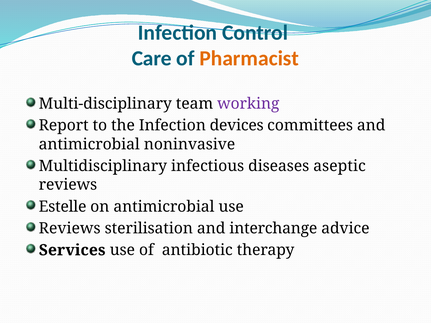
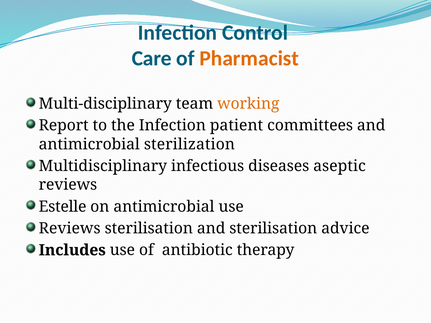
working colour: purple -> orange
devices: devices -> patient
noninvasive: noninvasive -> sterilization
and interchange: interchange -> sterilisation
Services: Services -> Includes
